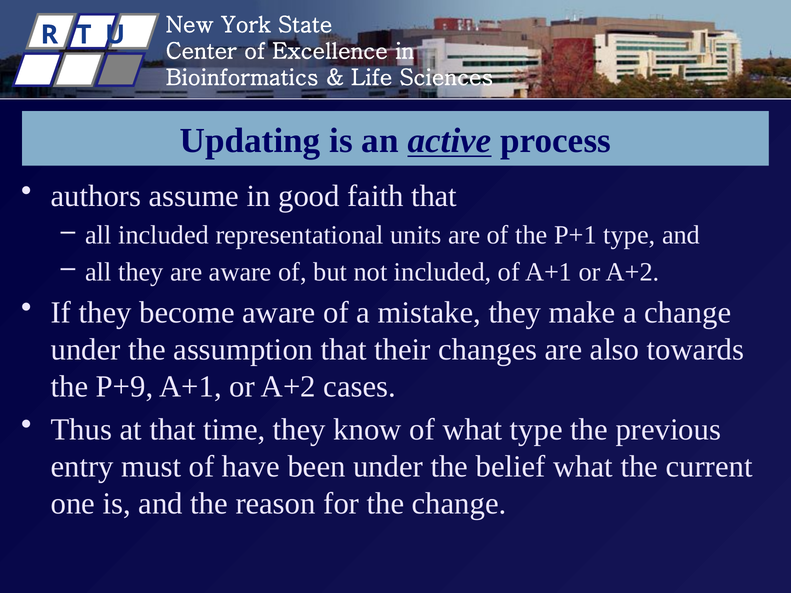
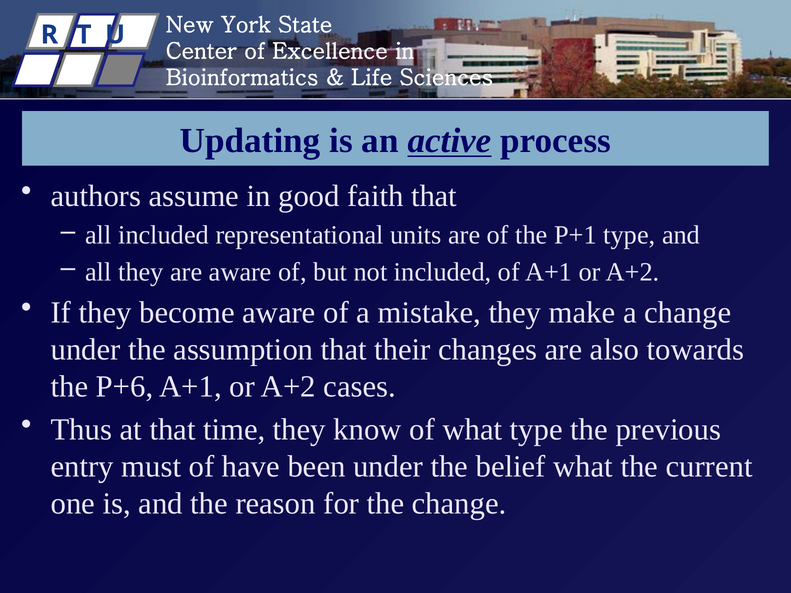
P+9: P+9 -> P+6
